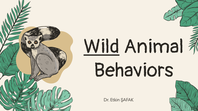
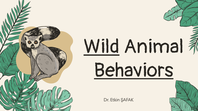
Behaviors underline: none -> present
